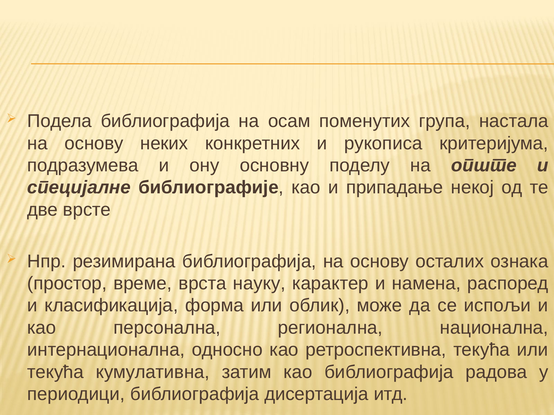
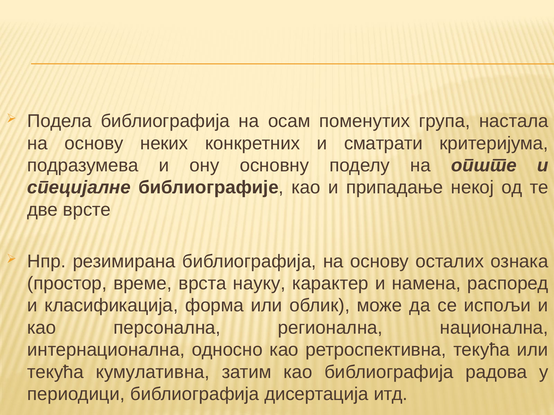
рукописа: рукописа -> сматрати
